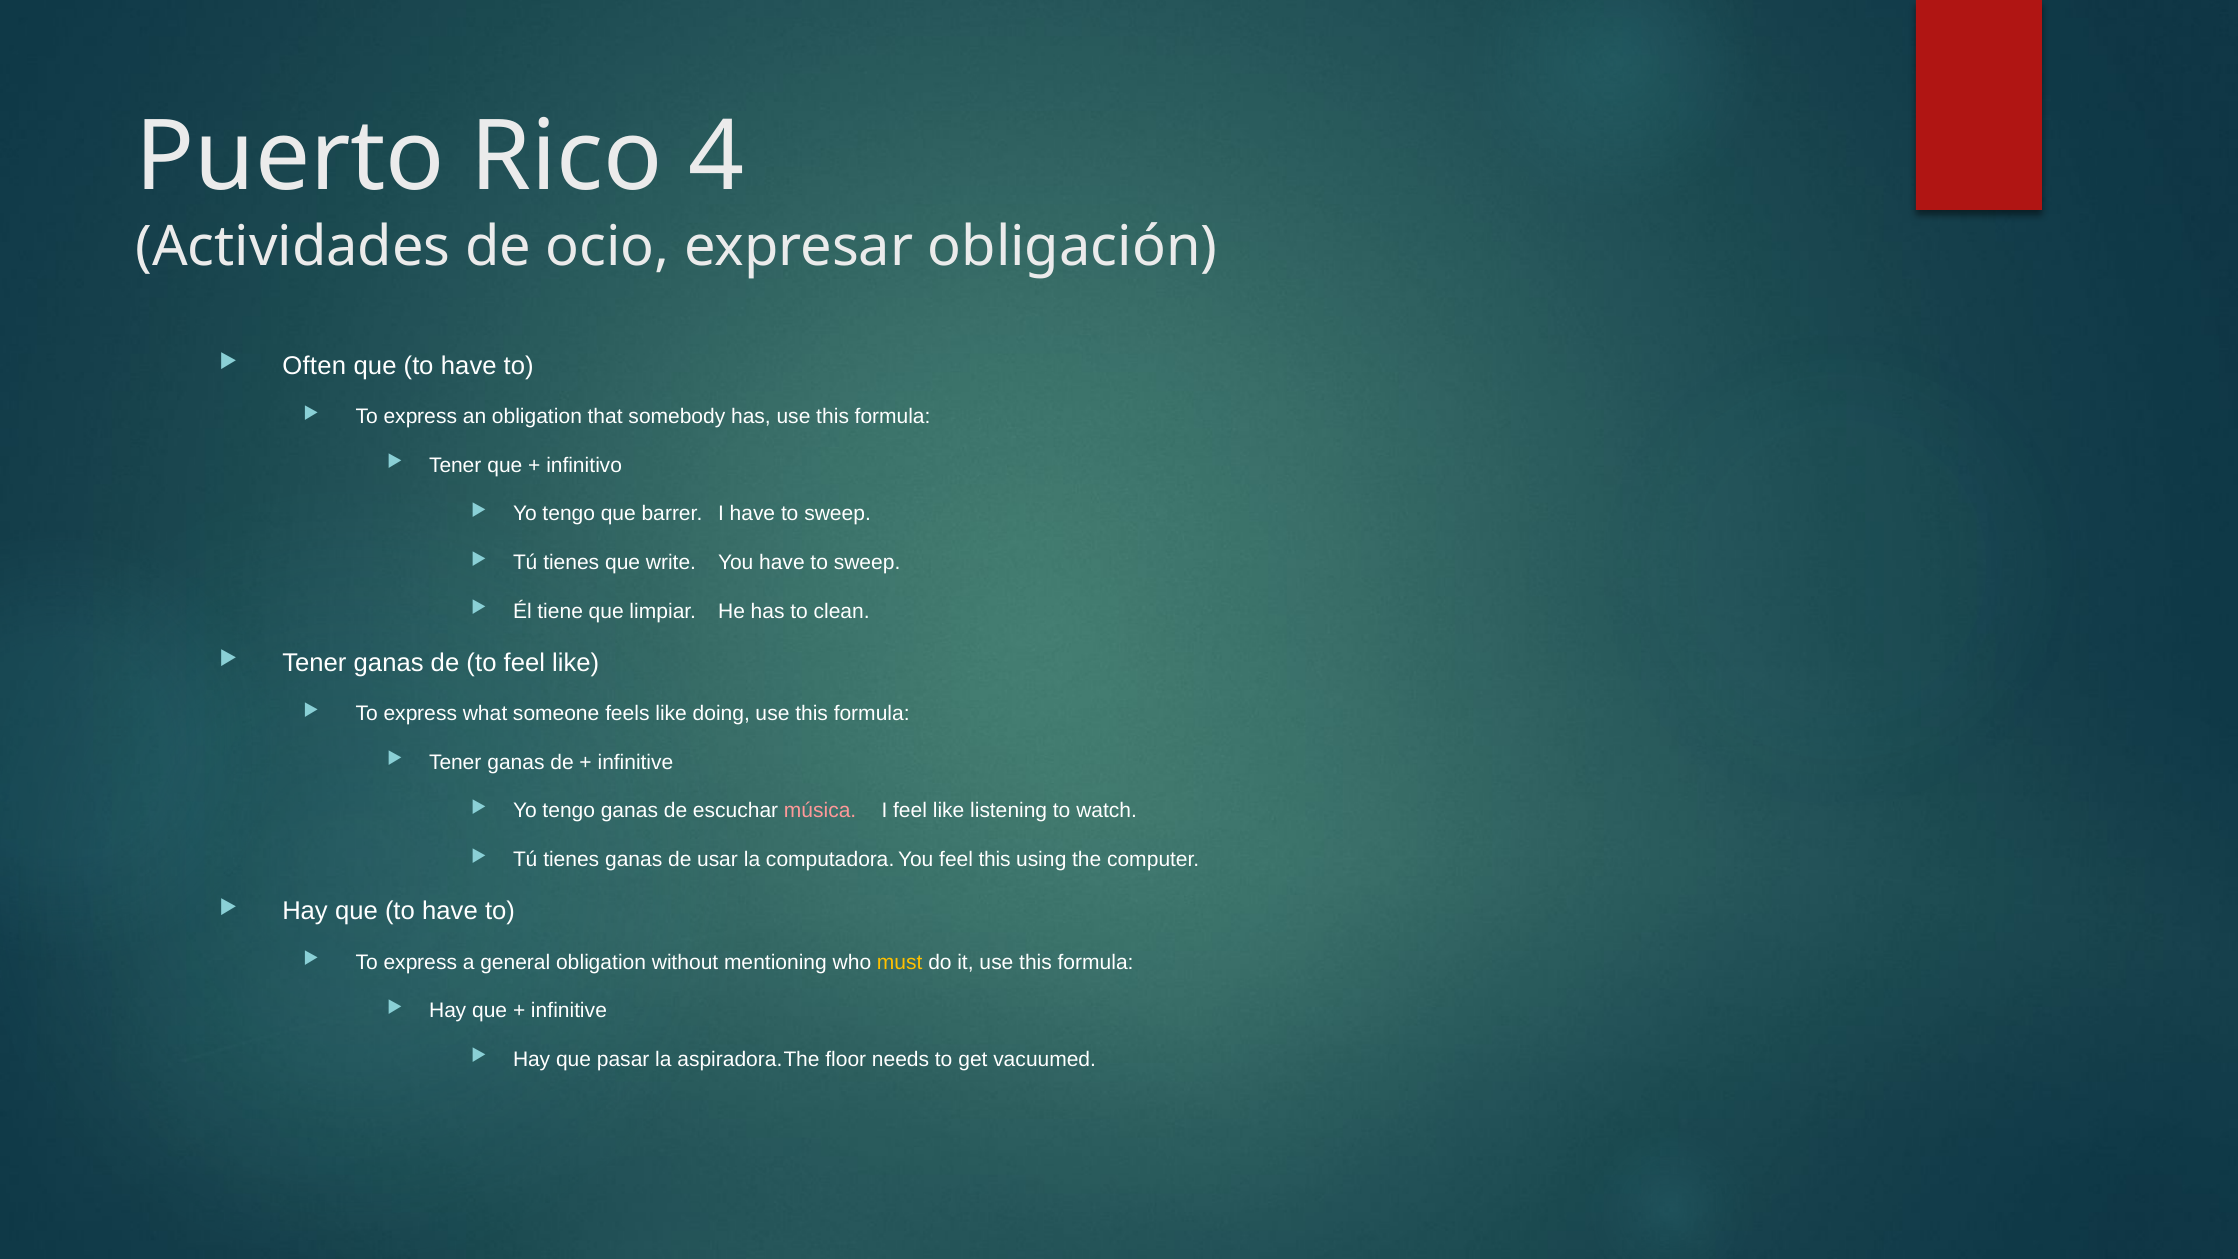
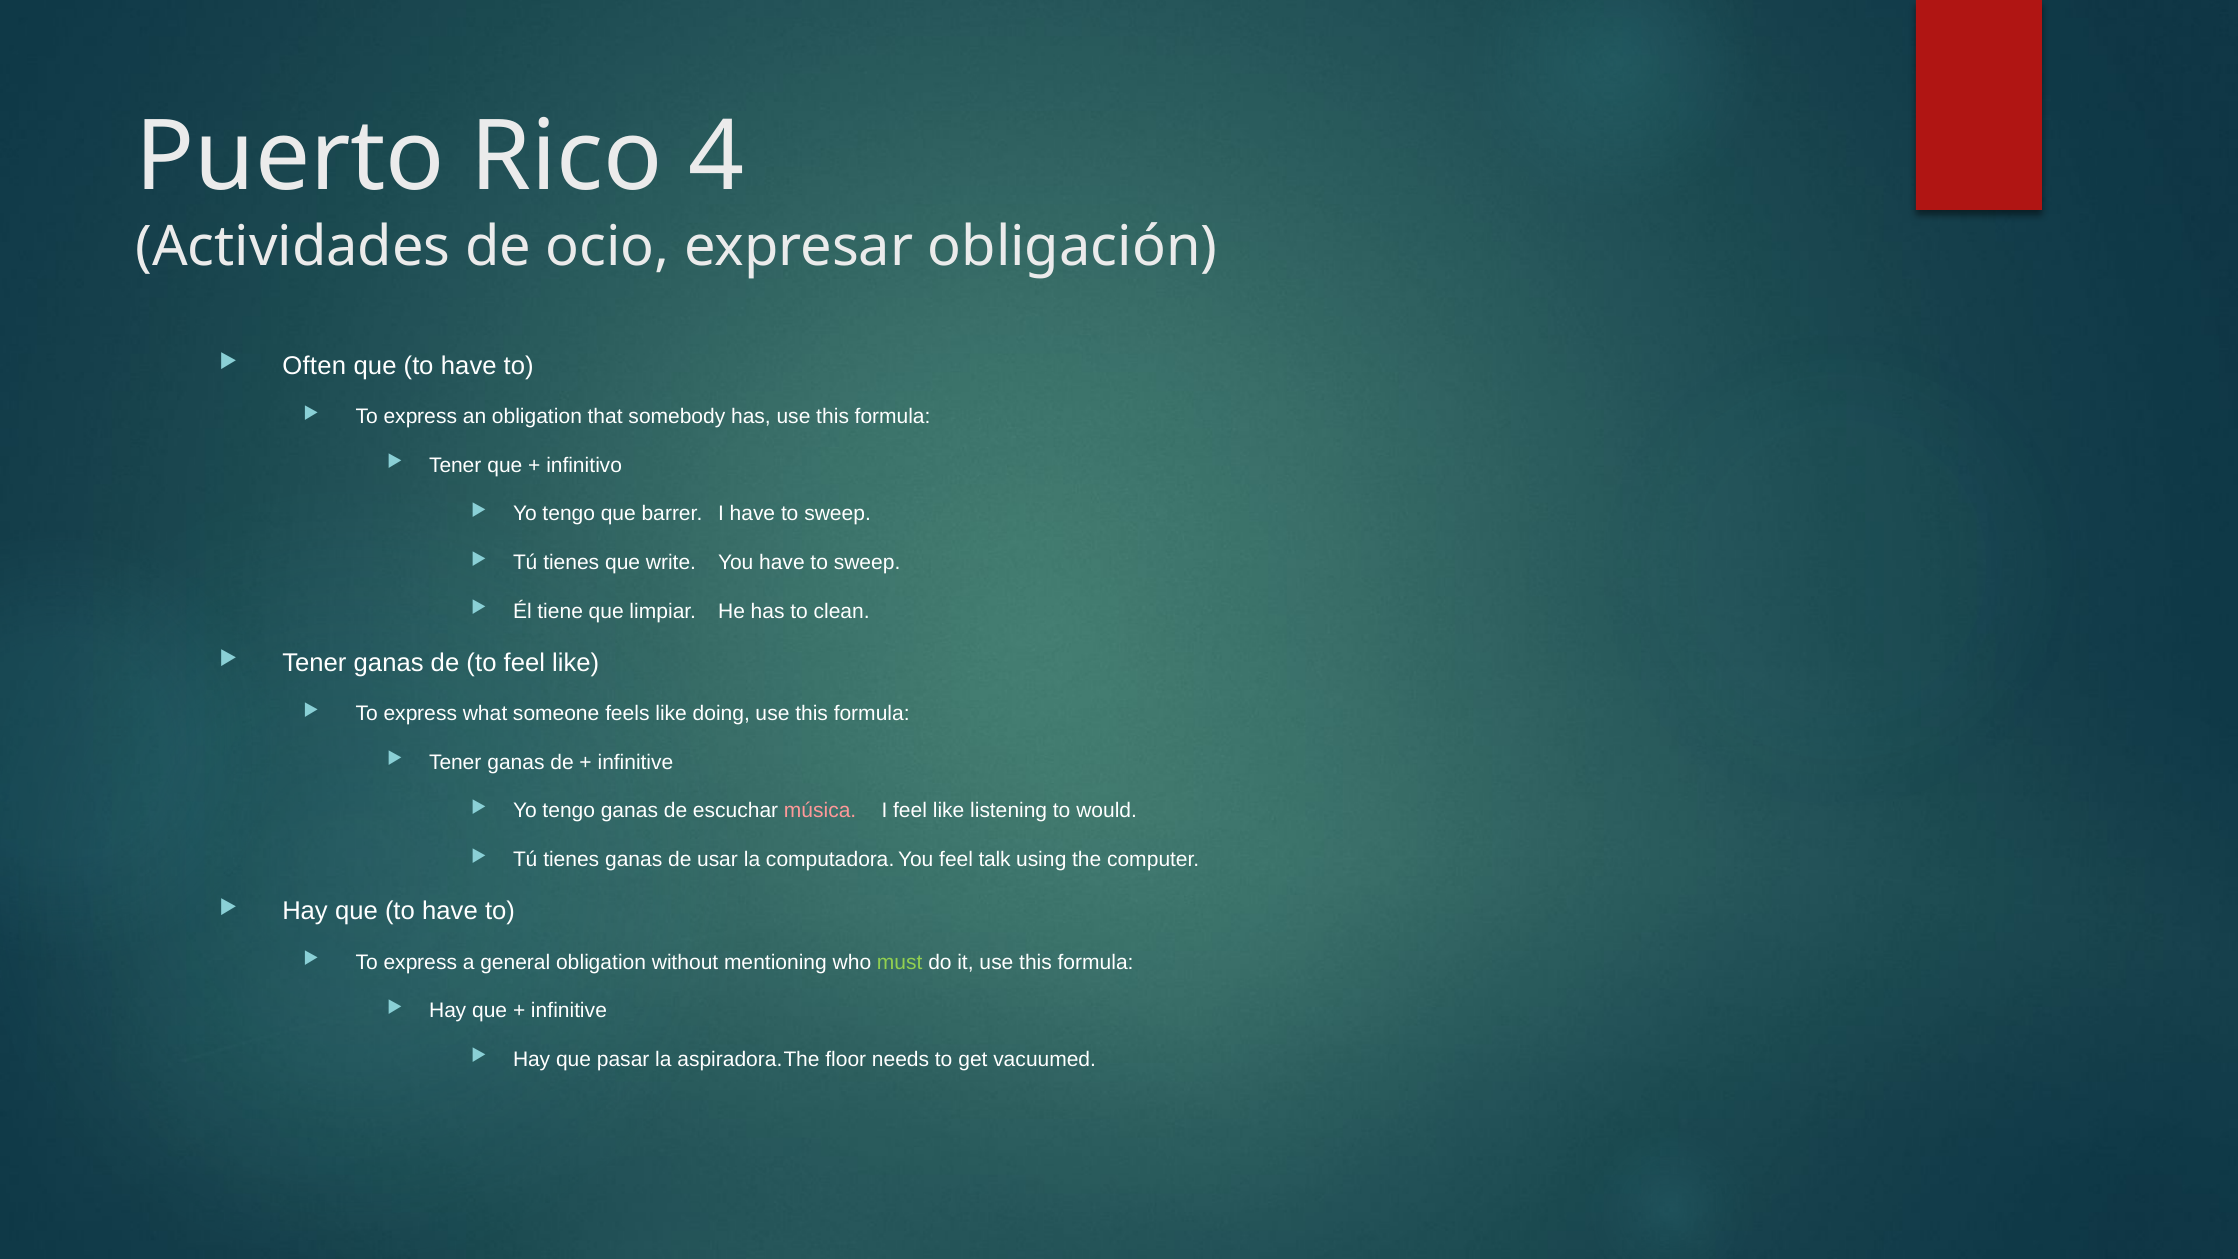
watch: watch -> would
feel this: this -> talk
must colour: yellow -> light green
